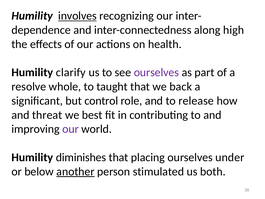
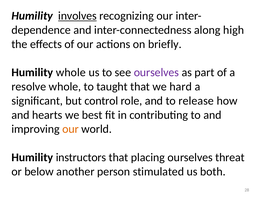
health: health -> briefly
Humility clarify: clarify -> whole
back: back -> hard
threat: threat -> hearts
our at (70, 129) colour: purple -> orange
diminishes: diminishes -> instructors
under: under -> threat
another underline: present -> none
